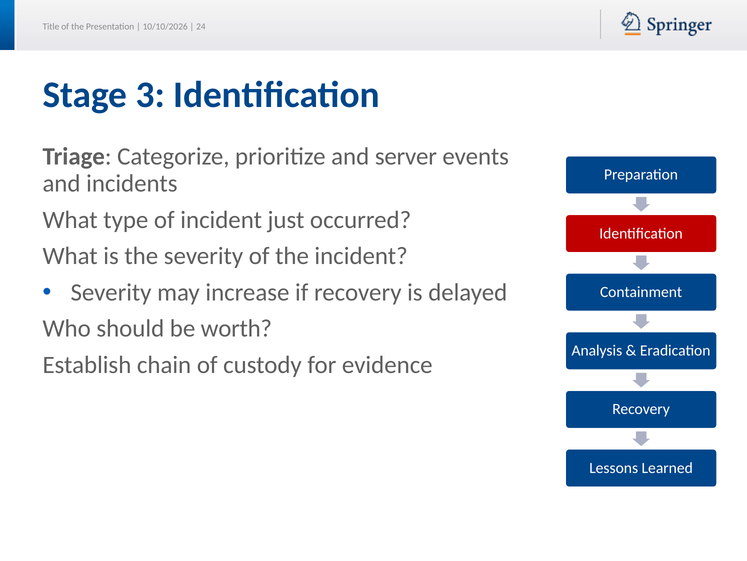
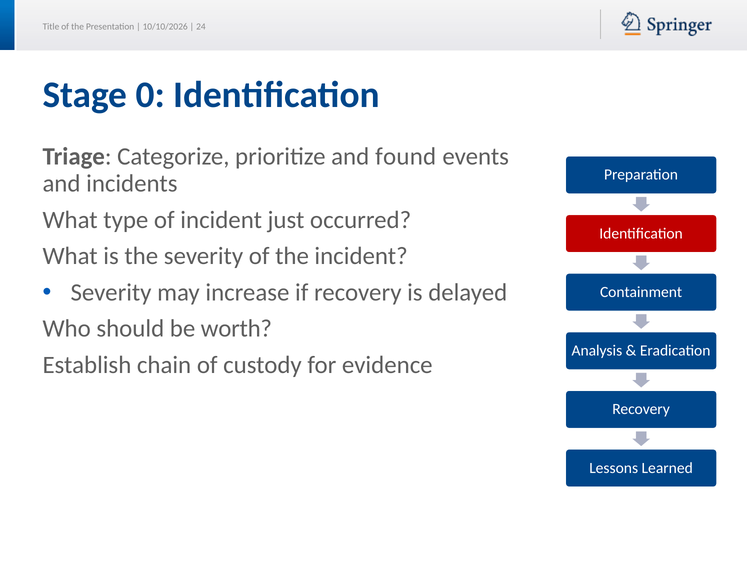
3: 3 -> 0
server: server -> found
